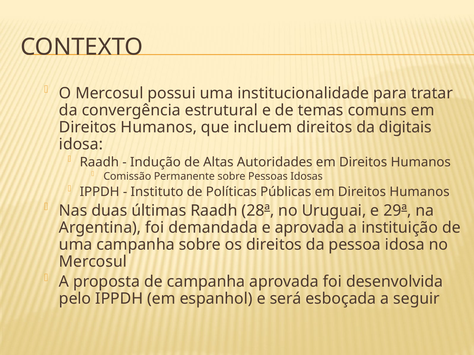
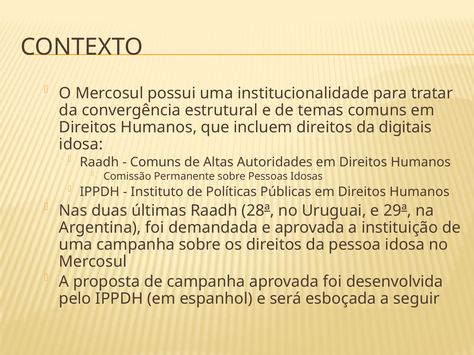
Indução at (155, 162): Indução -> Comuns
